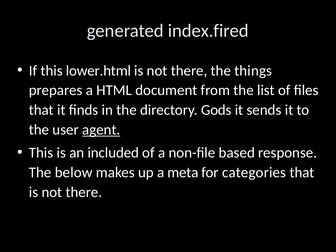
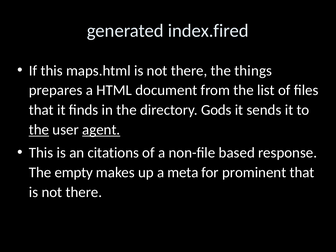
lower.html: lower.html -> maps.html
the at (39, 130) underline: none -> present
included: included -> citations
below: below -> empty
categories: categories -> prominent
